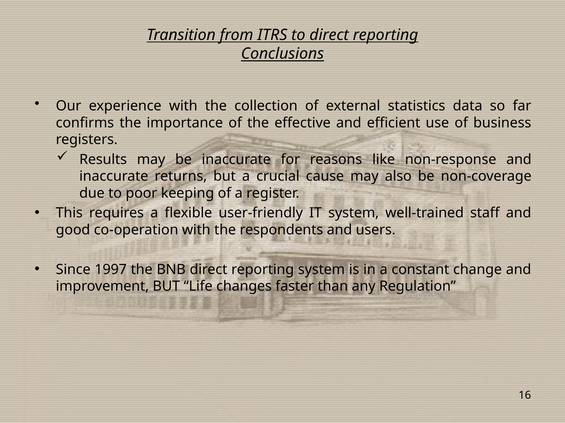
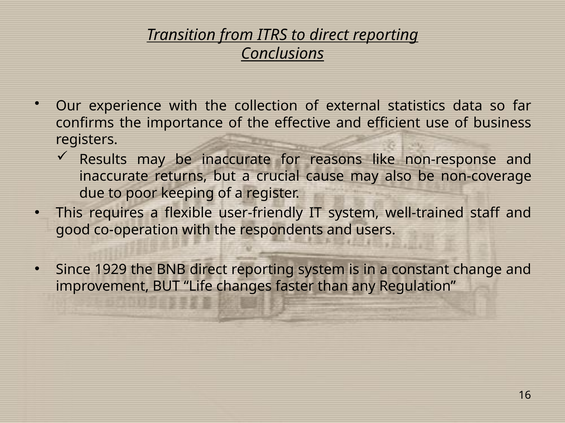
1997: 1997 -> 1929
